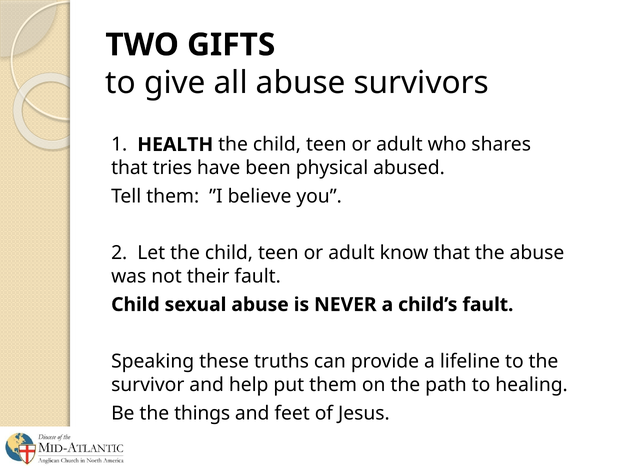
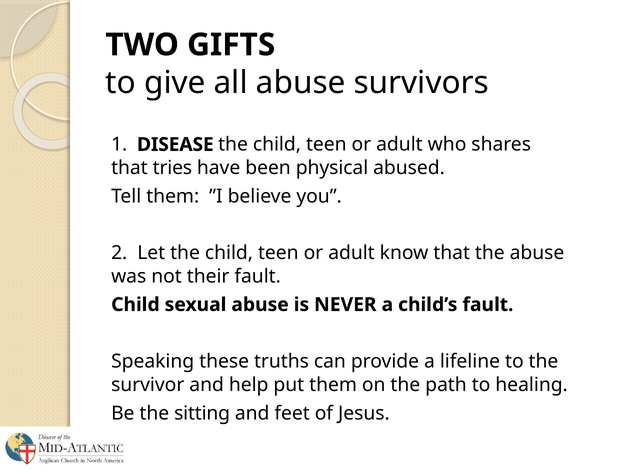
HEALTH: HEALTH -> DISEASE
things: things -> sitting
